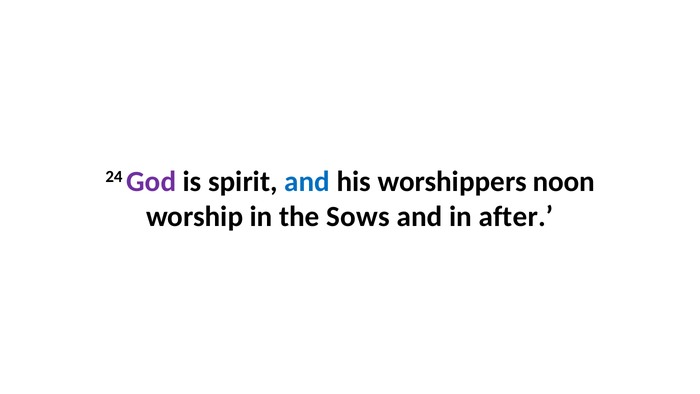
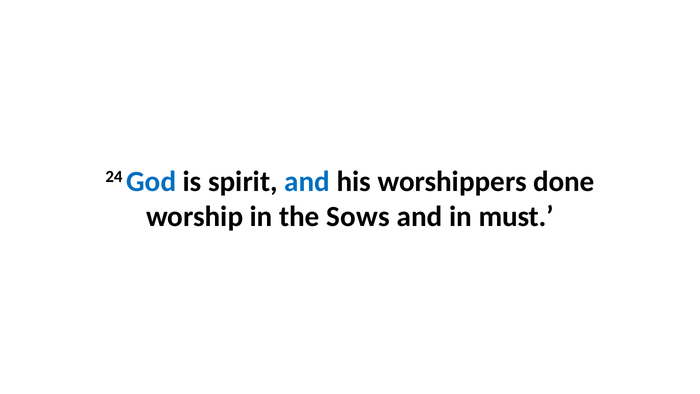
God colour: purple -> blue
noon: noon -> done
after: after -> must
